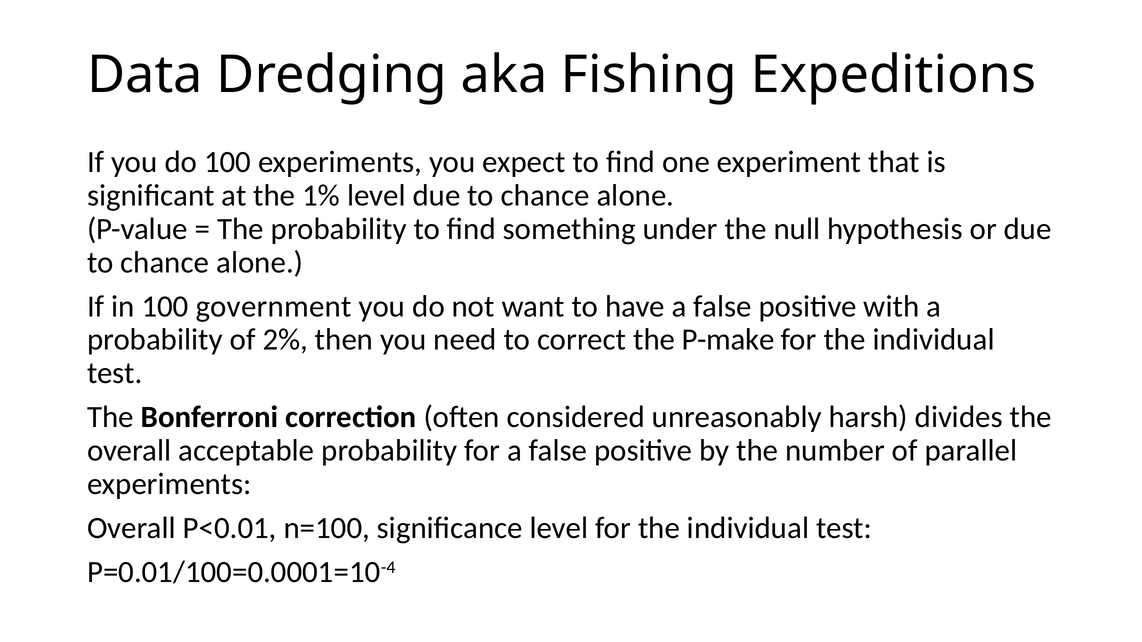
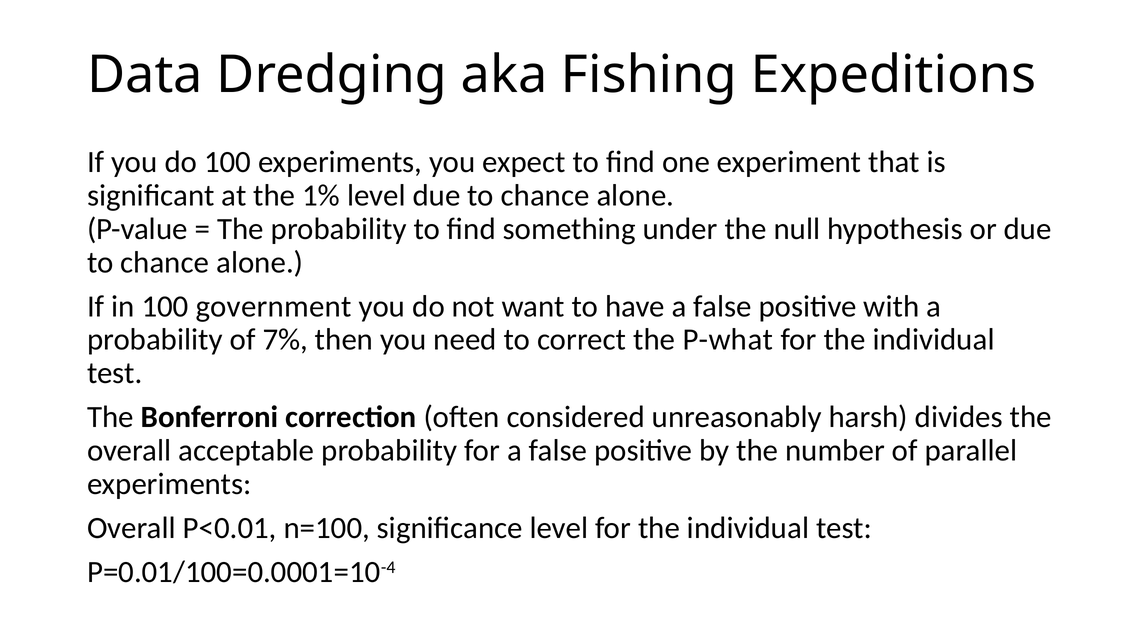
2%: 2% -> 7%
P-make: P-make -> P-what
